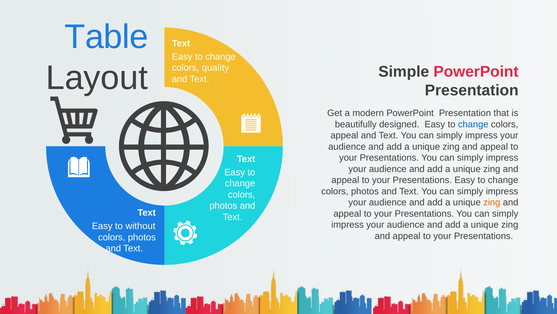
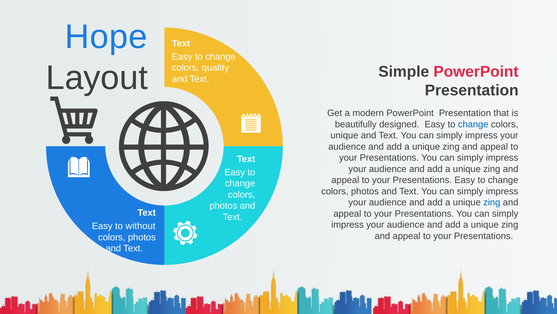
Table: Table -> Hope
appeal at (344, 135): appeal -> unique
zing at (492, 202) colour: orange -> blue
